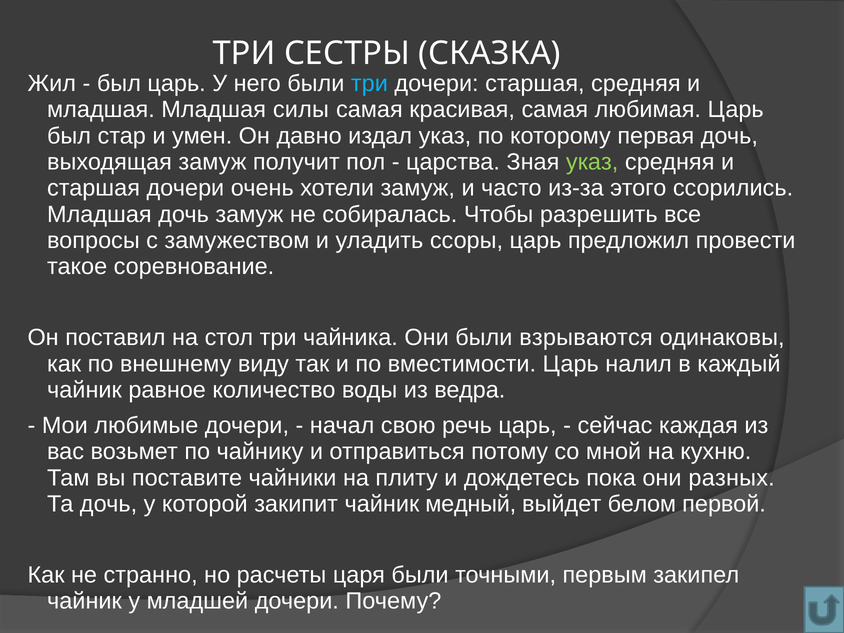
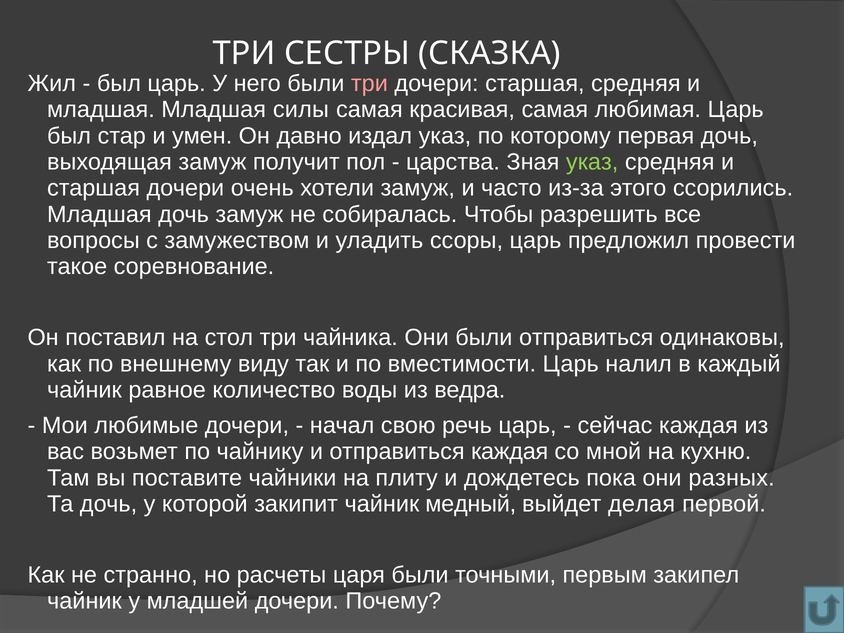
три at (369, 84) colour: light blue -> pink
были взрываются: взрываются -> отправиться
отправиться потому: потому -> каждая
белом: белом -> делая
